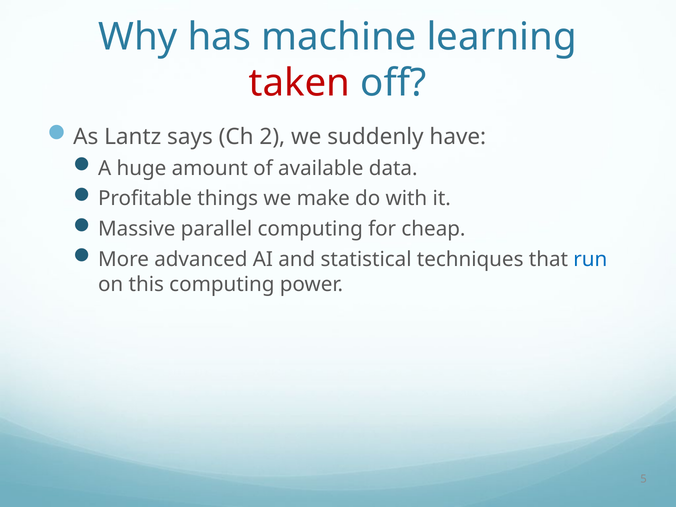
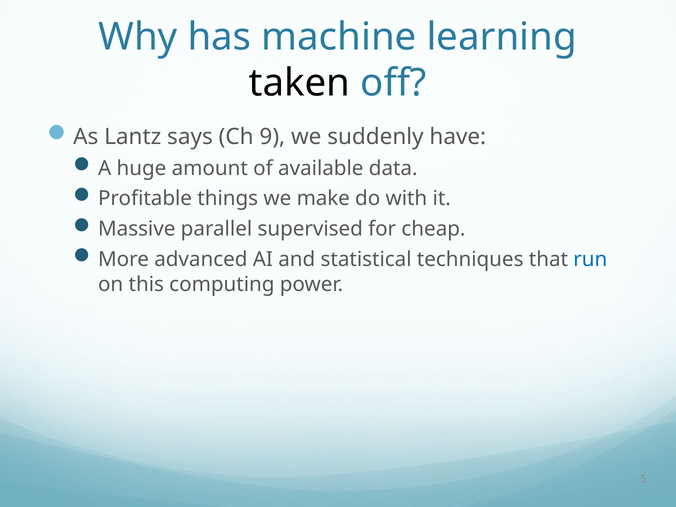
taken colour: red -> black
2: 2 -> 9
parallel computing: computing -> supervised
